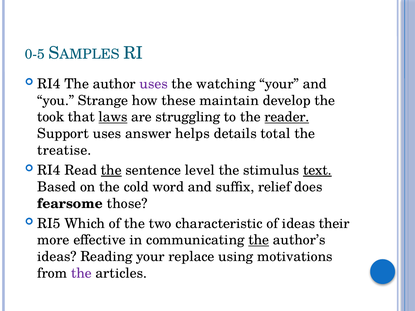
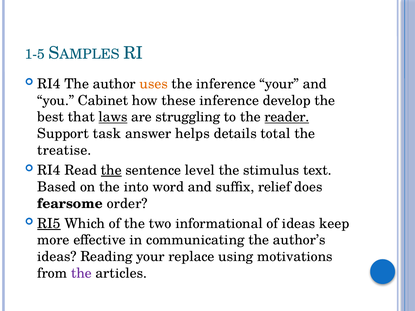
0-5: 0-5 -> 1-5
uses at (154, 84) colour: purple -> orange
the watching: watching -> inference
Strange: Strange -> Cabinet
these maintain: maintain -> inference
took: took -> best
Support uses: uses -> task
text underline: present -> none
cold: cold -> into
those: those -> order
RI5 underline: none -> present
characteristic: characteristic -> informational
their: their -> keep
the at (259, 240) underline: present -> none
